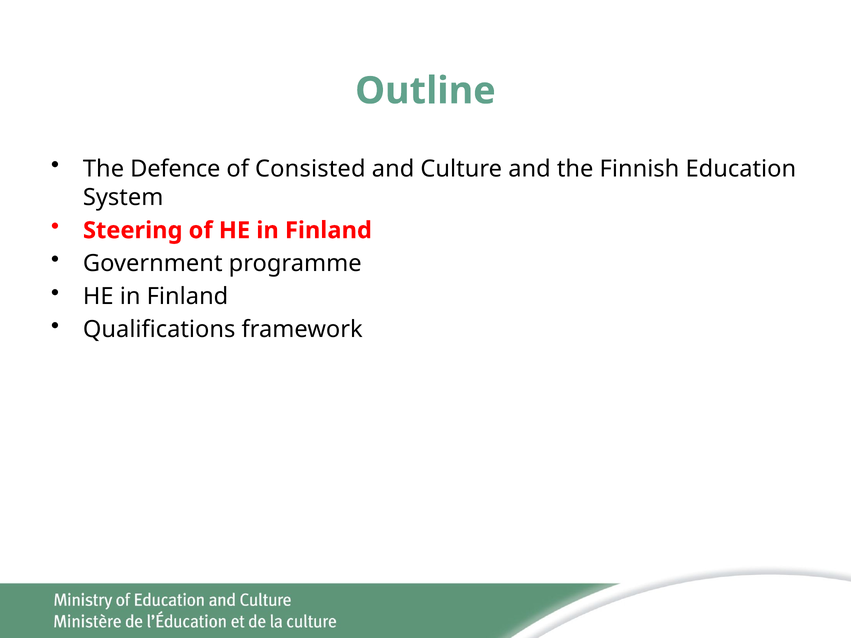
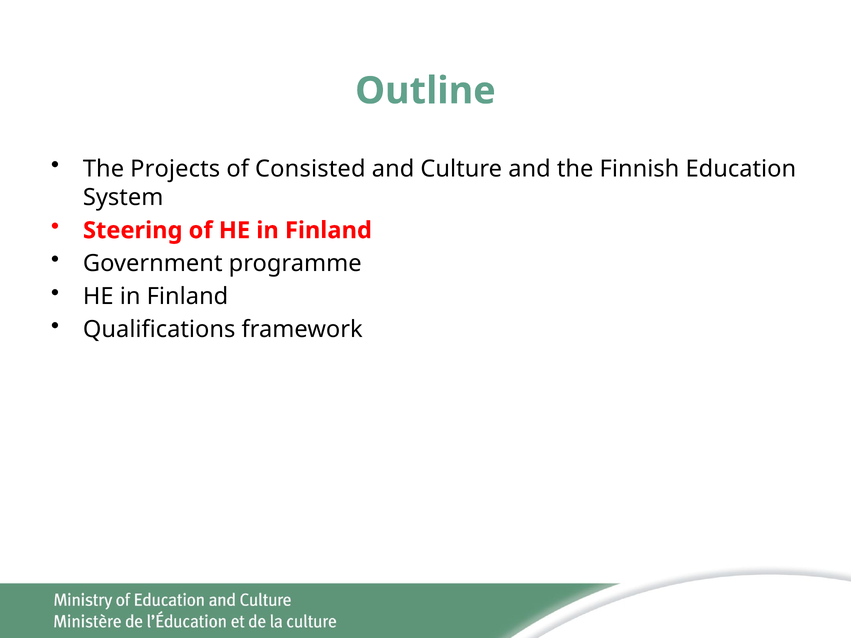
Defence: Defence -> Projects
